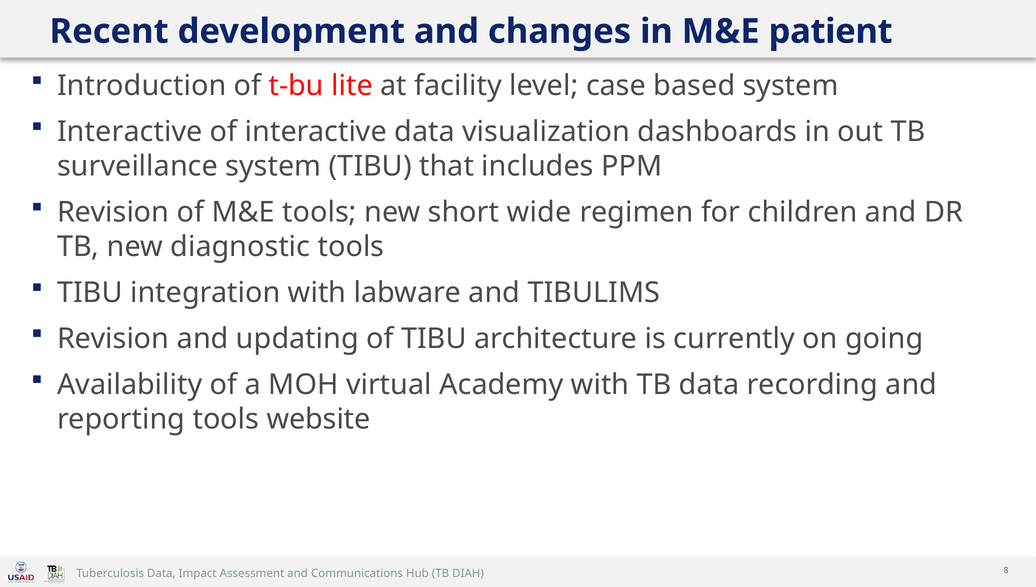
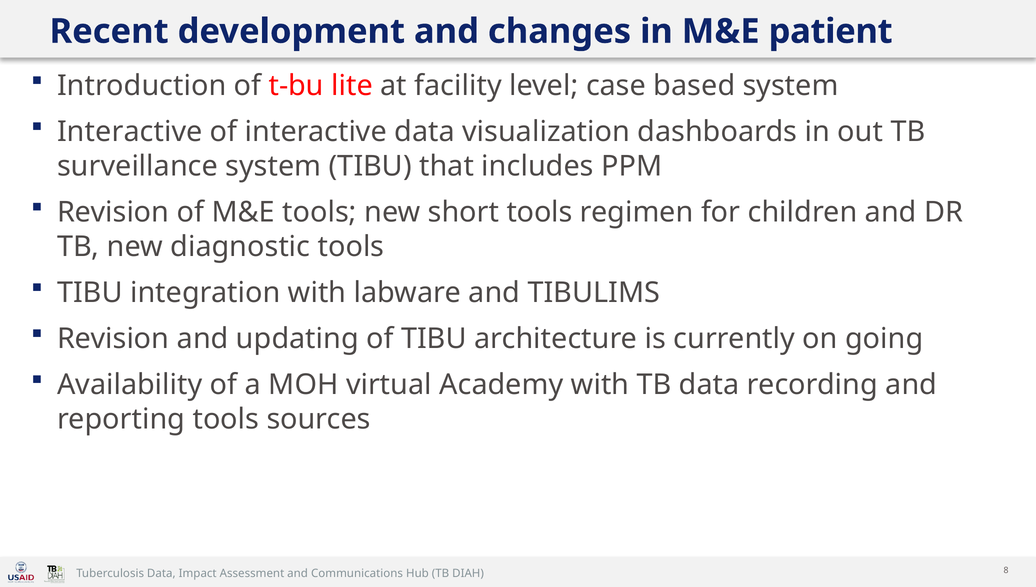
short wide: wide -> tools
website: website -> sources
